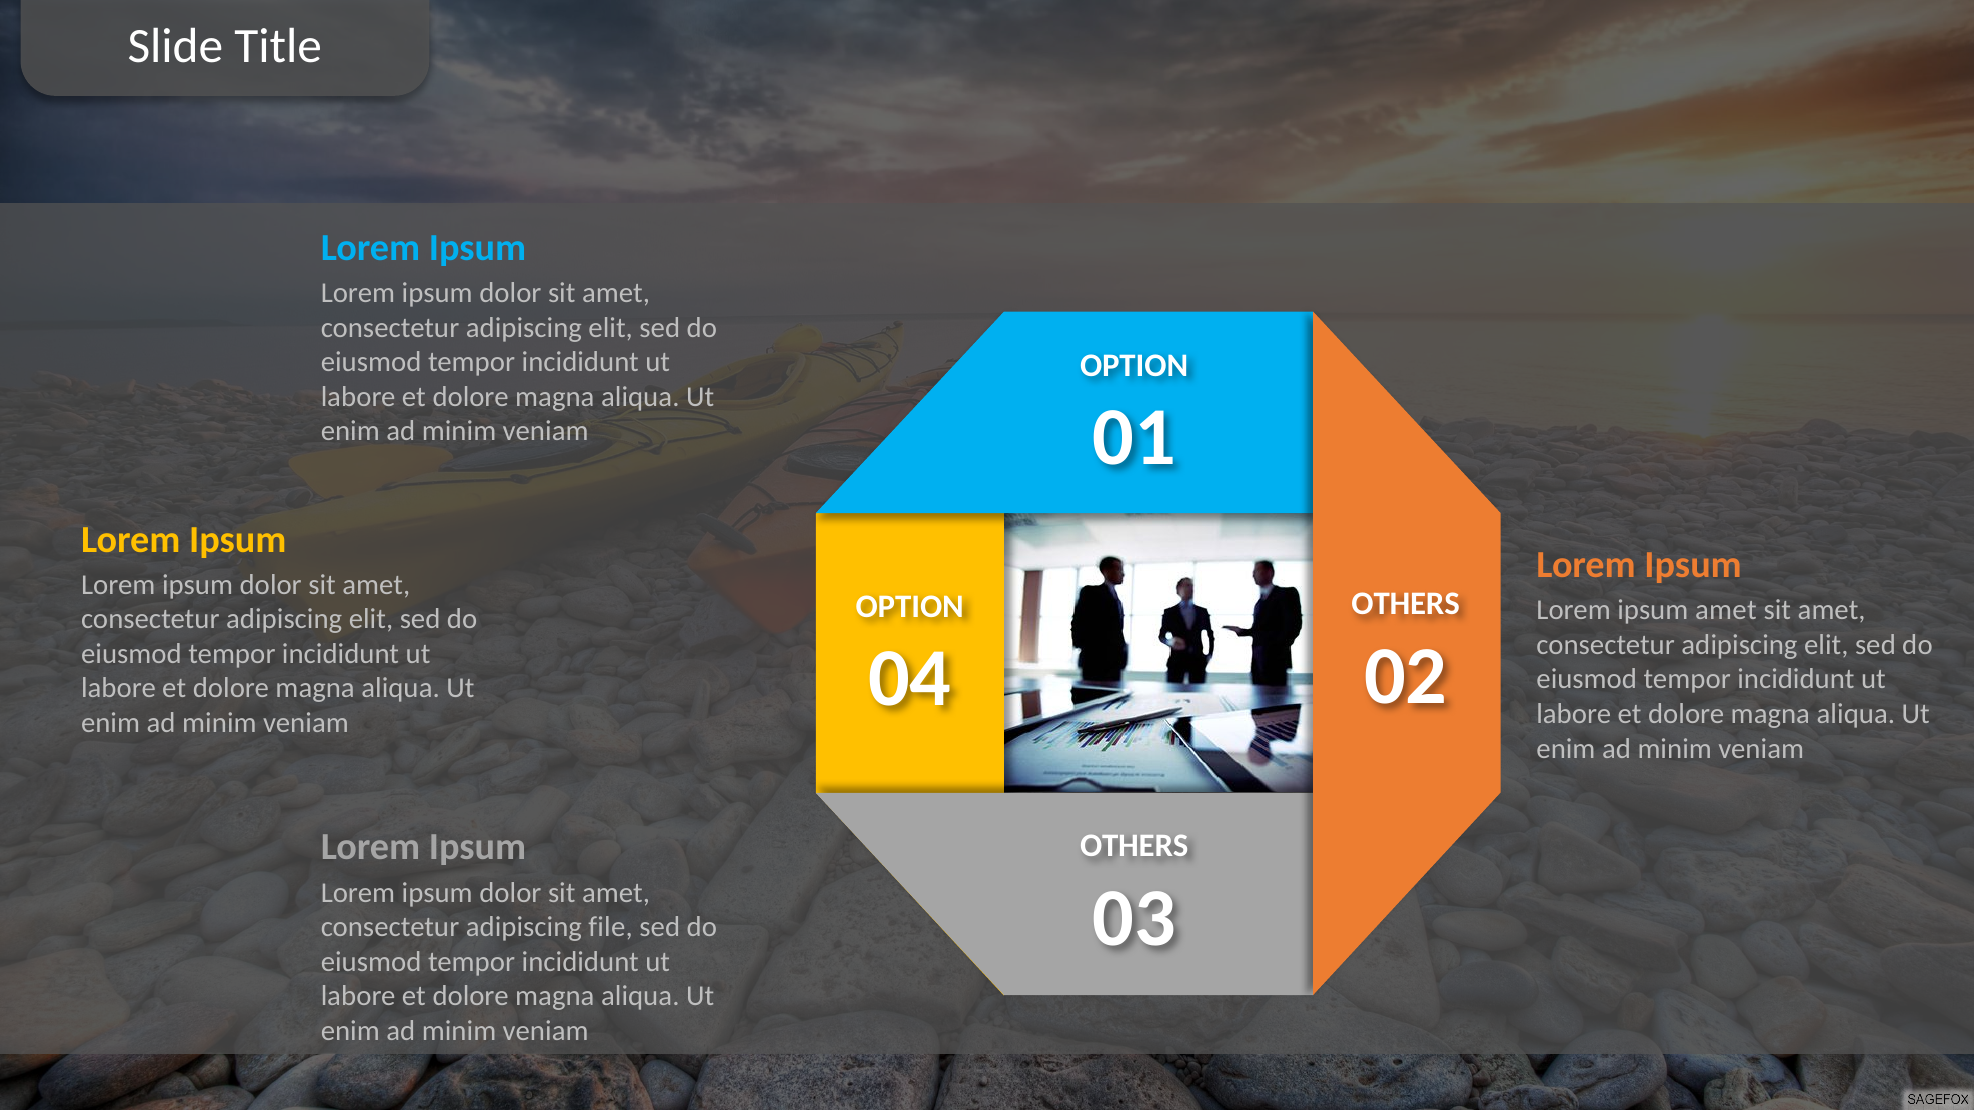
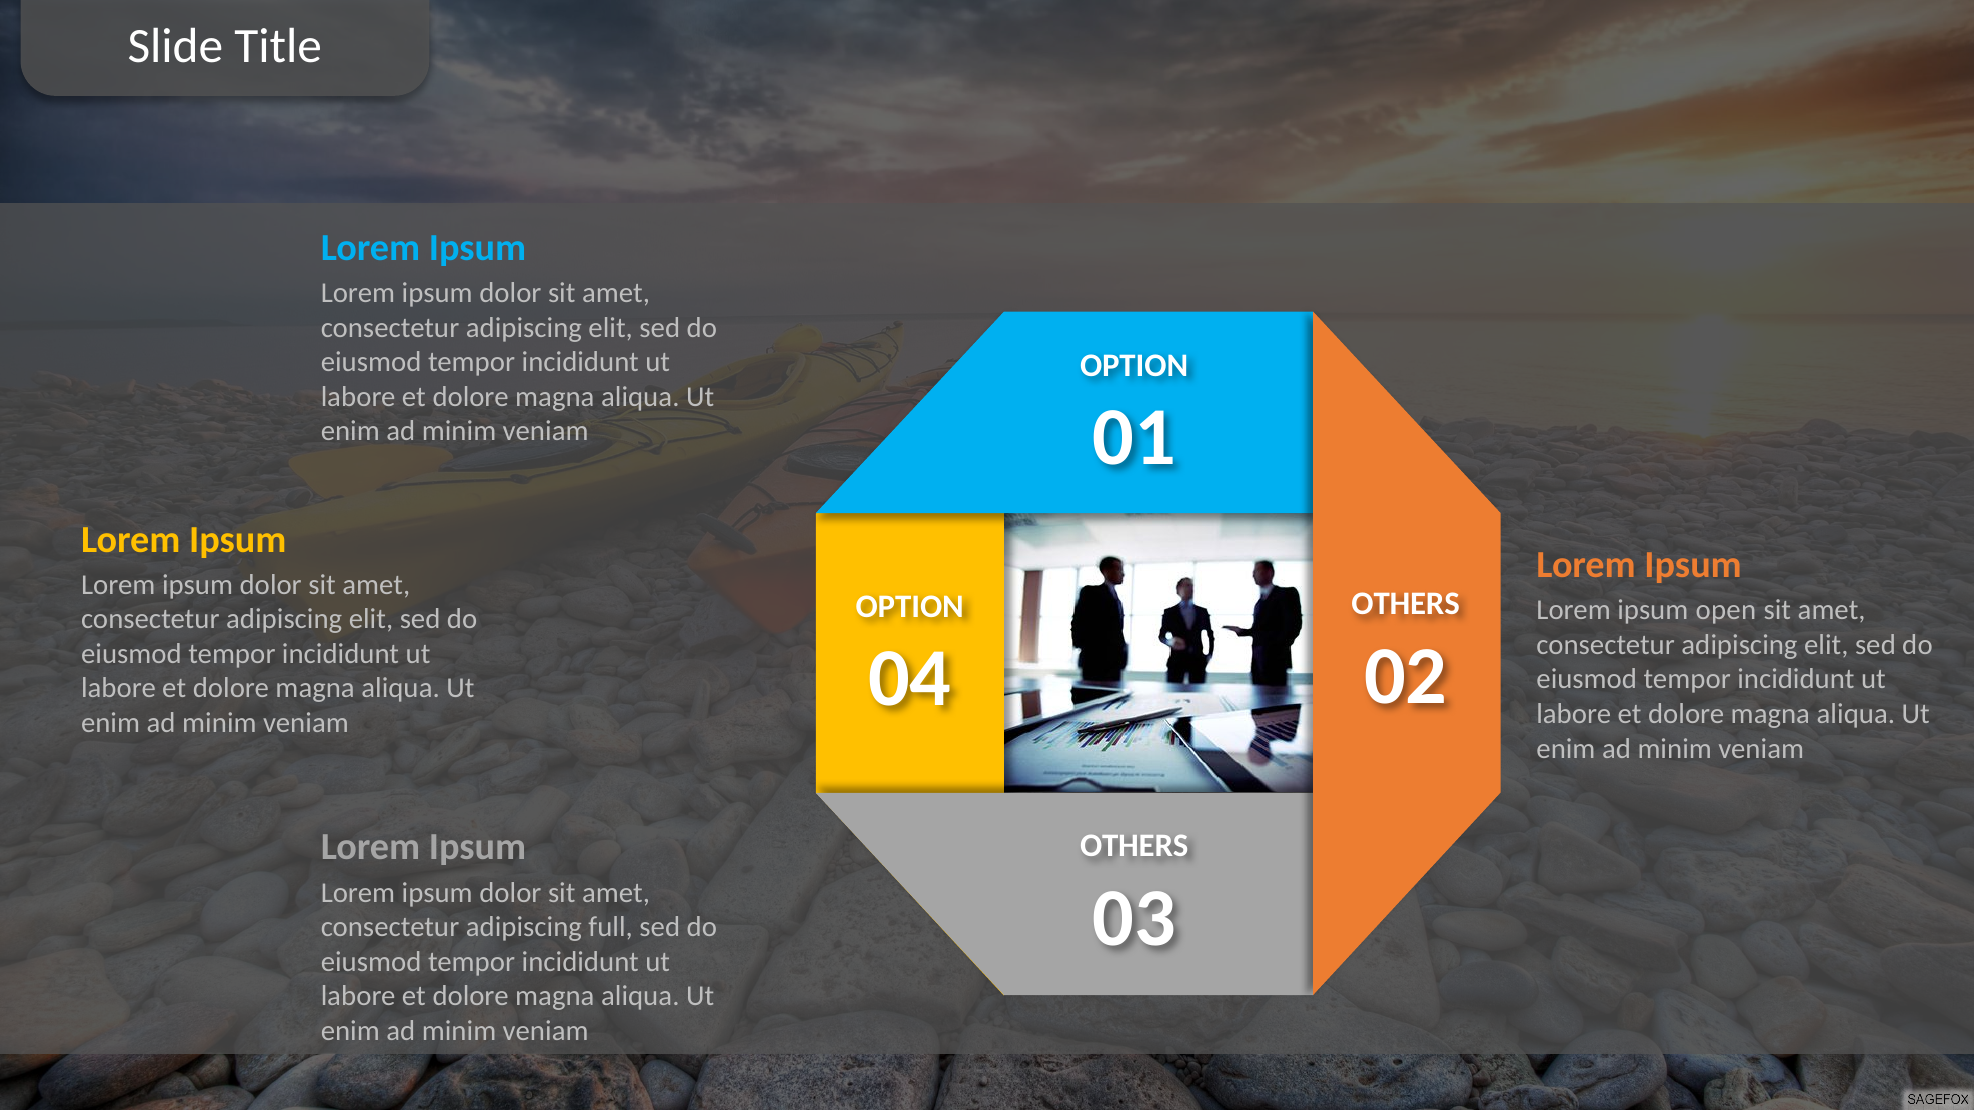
ipsum amet: amet -> open
file: file -> full
